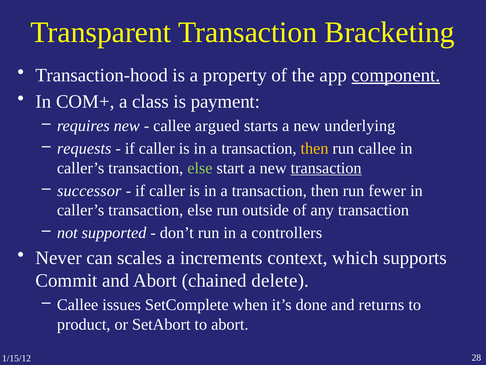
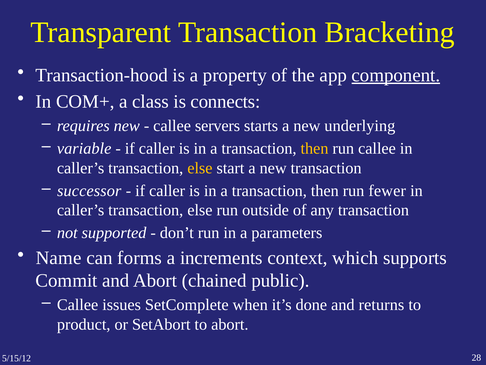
payment: payment -> connects
argued: argued -> servers
requests: requests -> variable
else at (200, 168) colour: light green -> yellow
transaction at (326, 168) underline: present -> none
controllers: controllers -> parameters
Never: Never -> Name
scales: scales -> forms
delete: delete -> public
1/15/12: 1/15/12 -> 5/15/12
